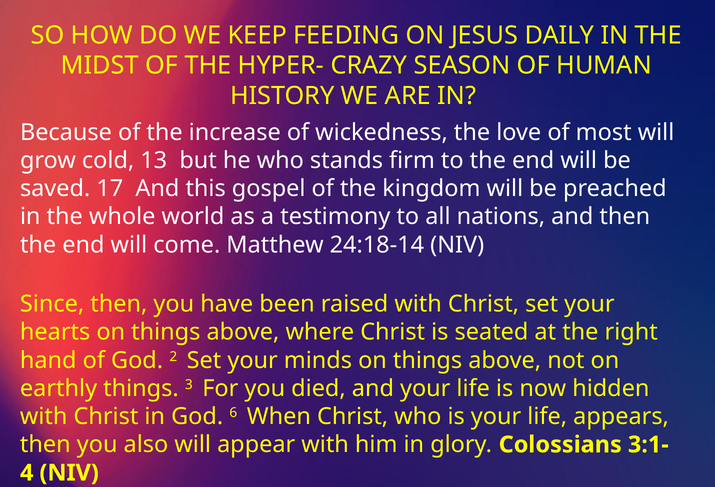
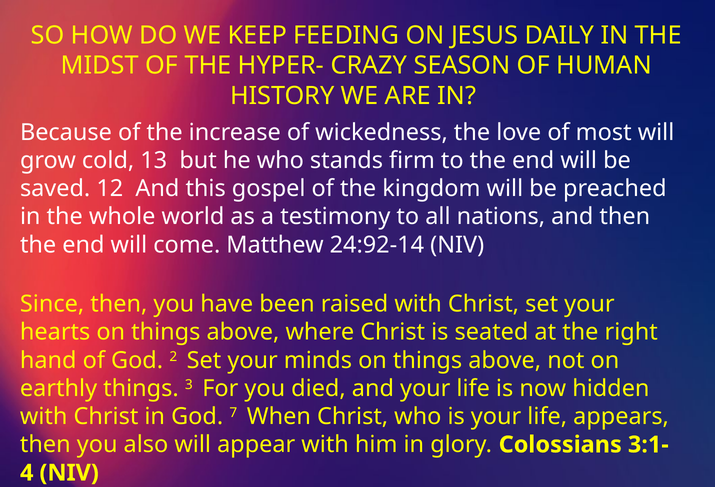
17: 17 -> 12
24:18-14: 24:18-14 -> 24:92-14
6: 6 -> 7
